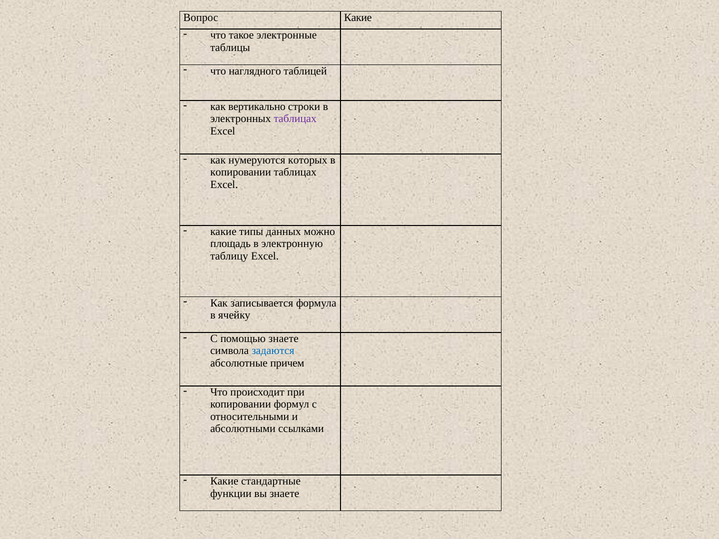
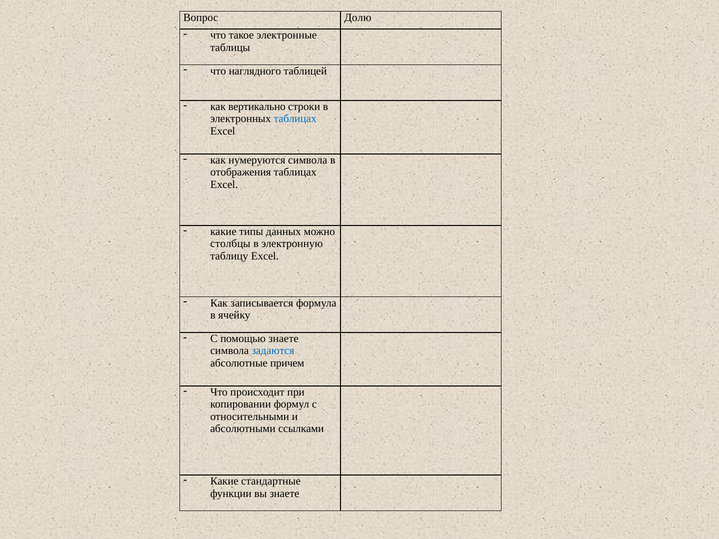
Вопрос Какие: Какие -> Долю
таблицах at (295, 119) colour: purple -> blue
нумеруются которых: которых -> символа
копировании at (241, 172): копировании -> отображения
площадь: площадь -> столбцы
